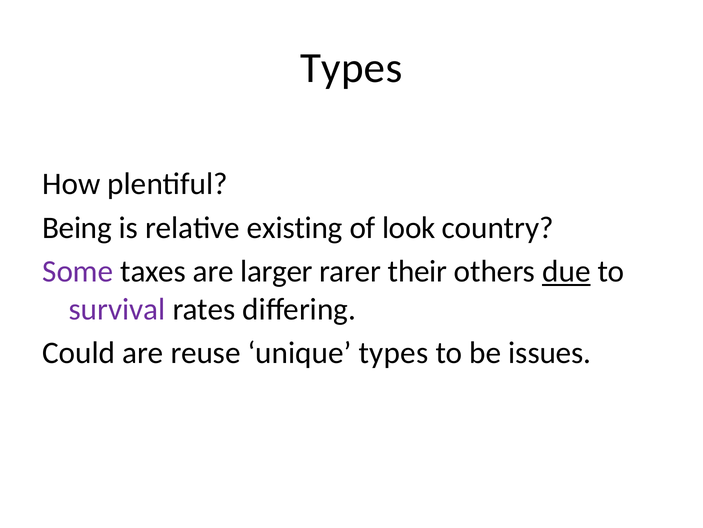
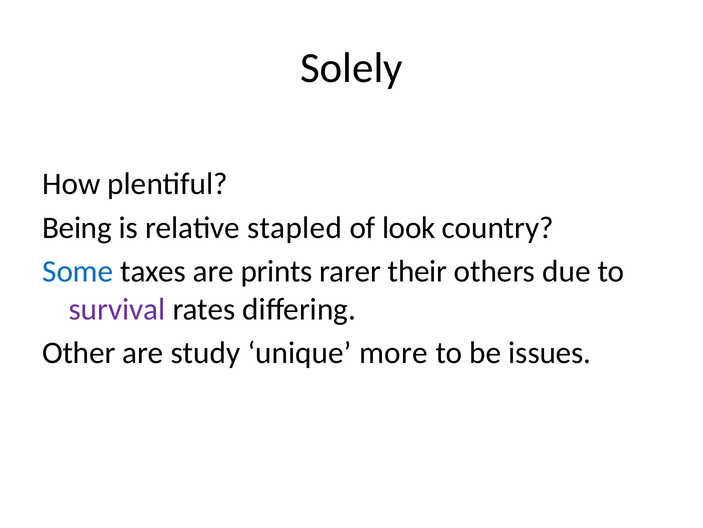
Types at (351, 68): Types -> Solely
existing: existing -> stapled
Some colour: purple -> blue
larger: larger -> prints
due underline: present -> none
Could: Could -> Other
reuse: reuse -> study
unique types: types -> more
